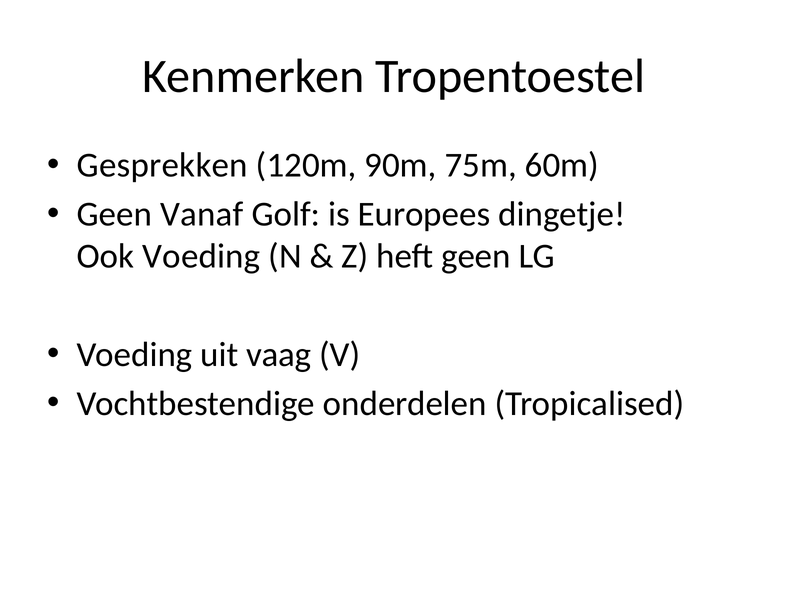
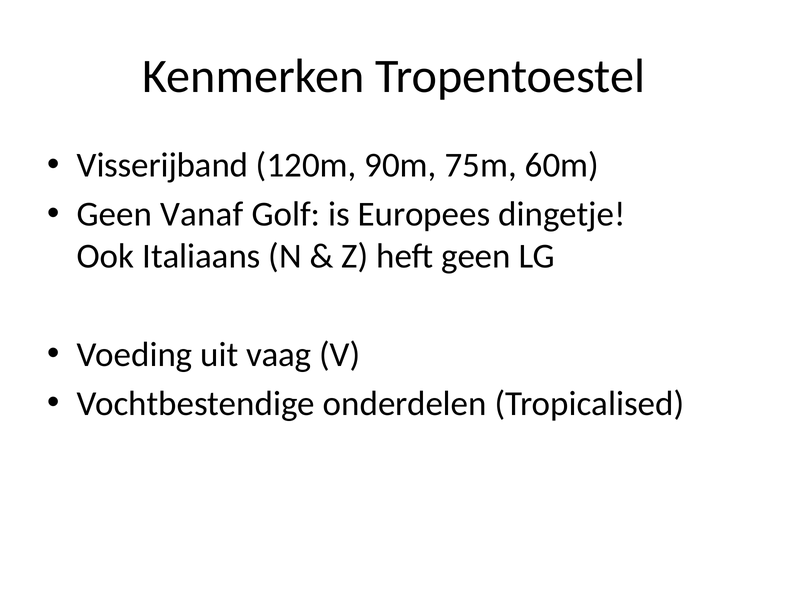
Gesprekken: Gesprekken -> Visserijband
Ook Voeding: Voeding -> Italiaans
